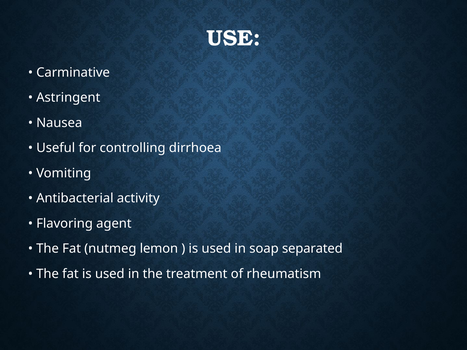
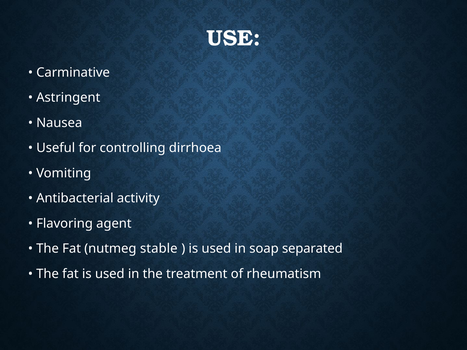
lemon: lemon -> stable
